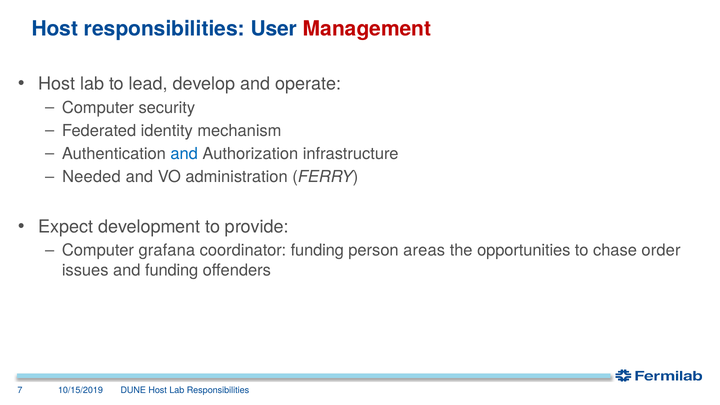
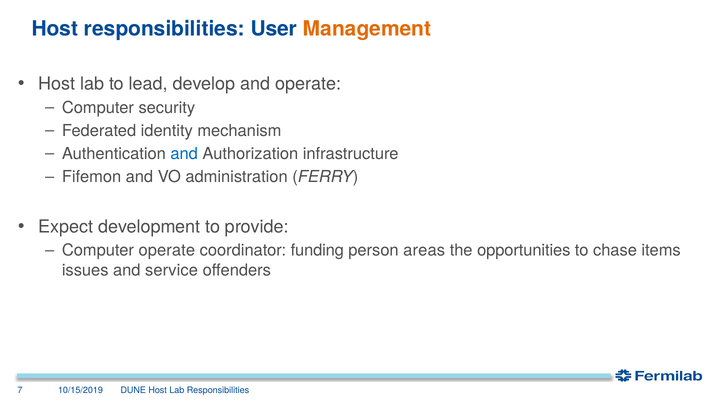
Management colour: red -> orange
Needed: Needed -> Fifemon
Computer grafana: grafana -> operate
order: order -> items
and funding: funding -> service
